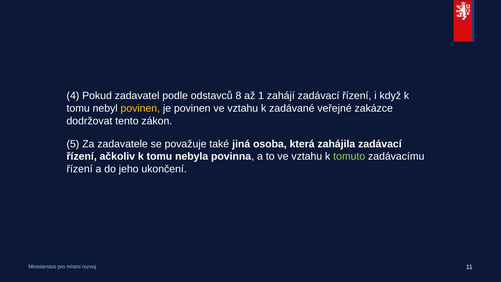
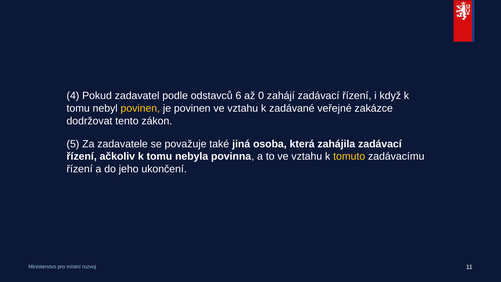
8: 8 -> 6
1: 1 -> 0
tomuto colour: light green -> yellow
